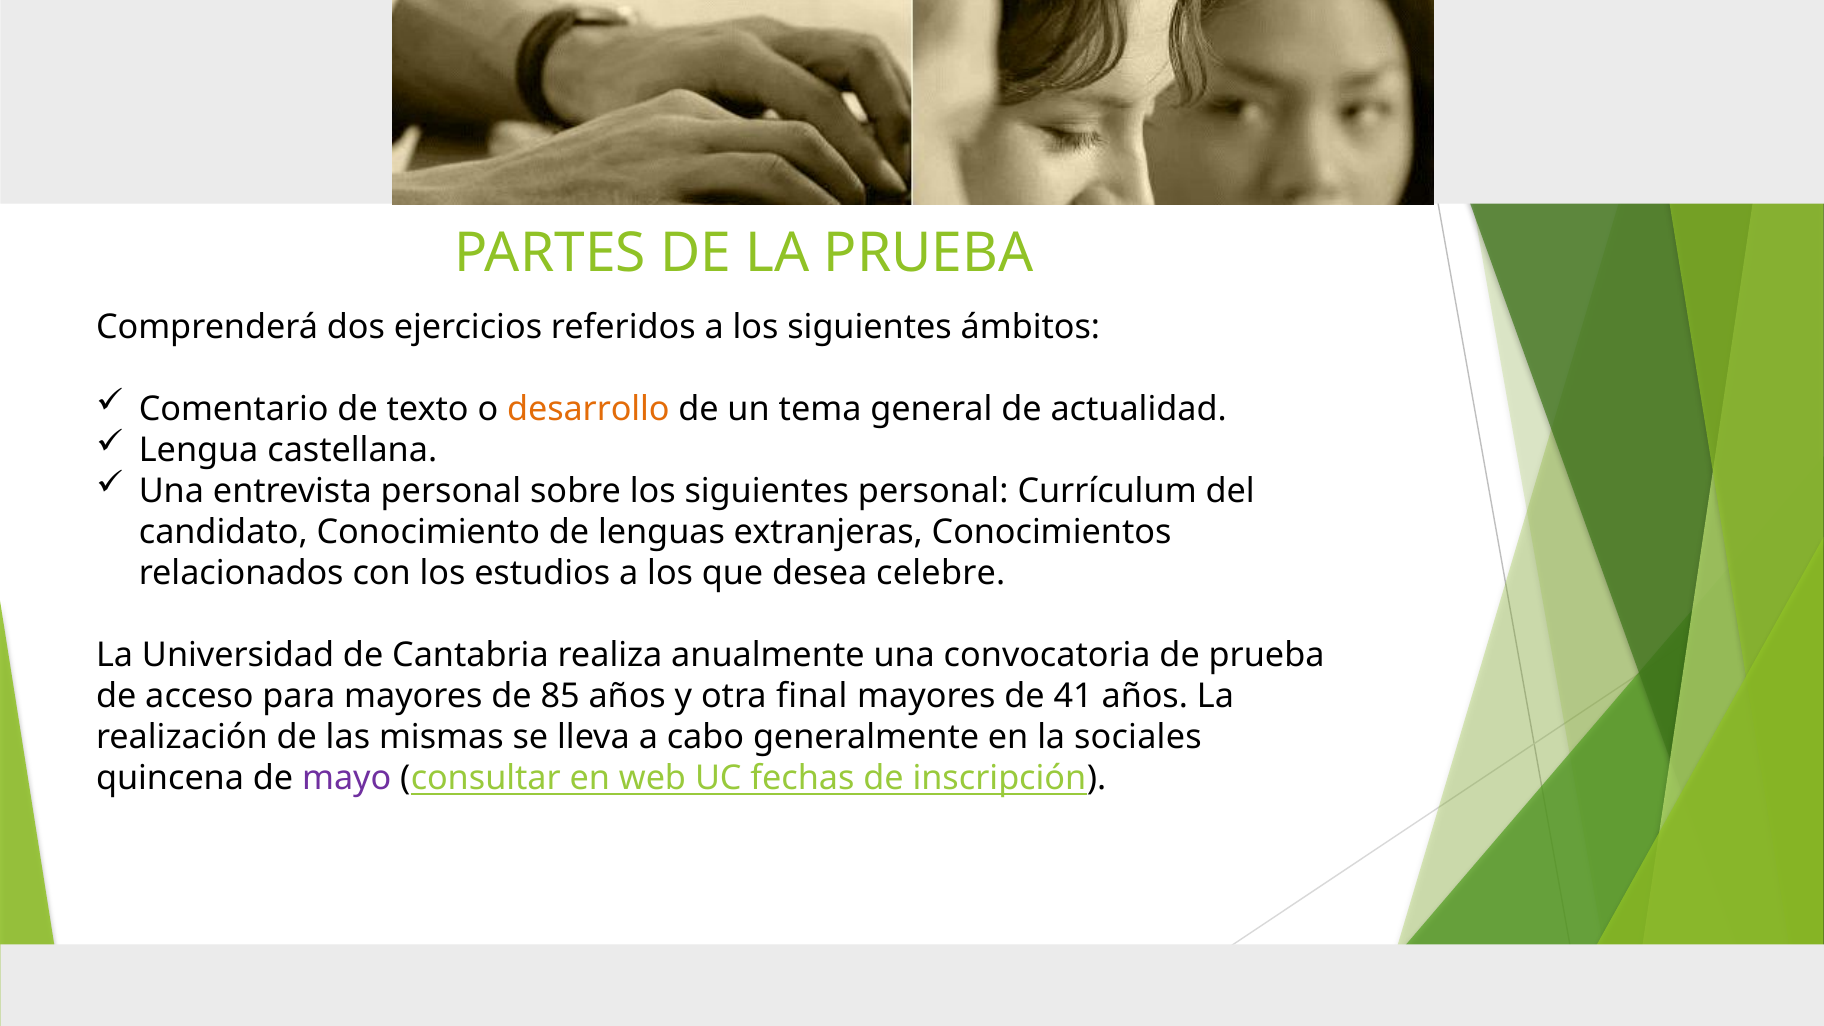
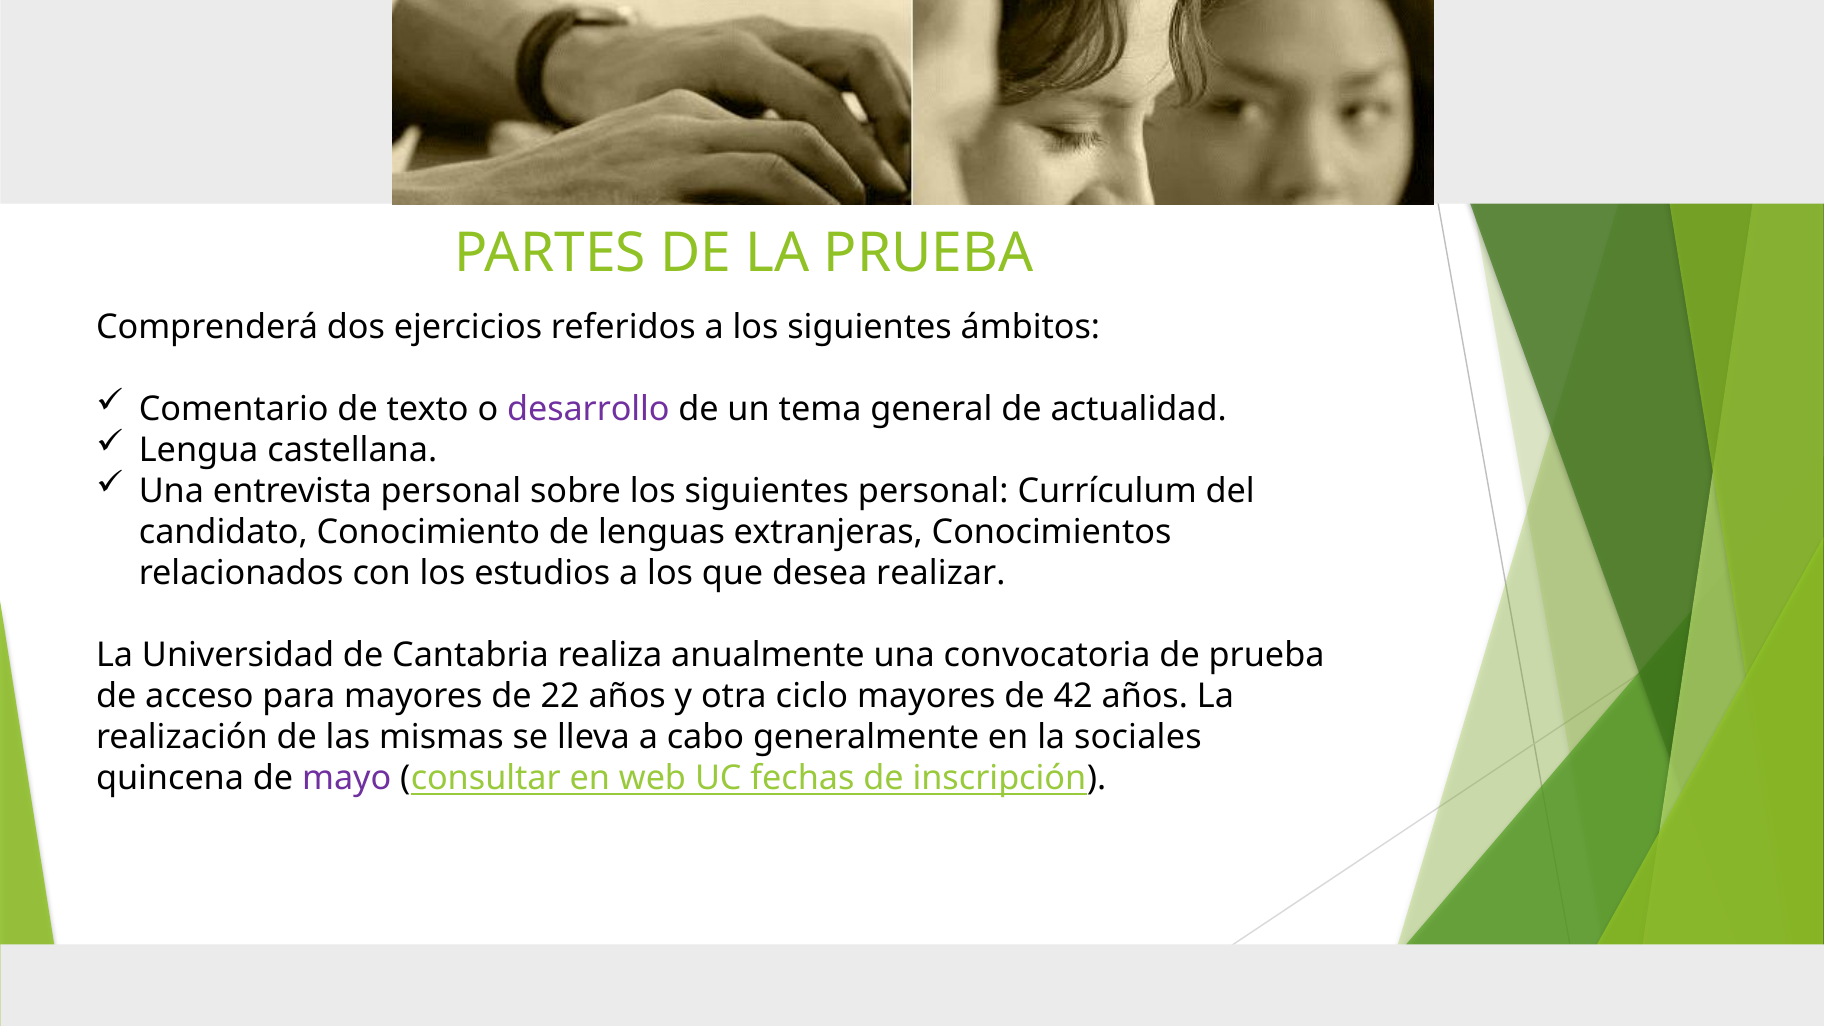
desarrollo colour: orange -> purple
celebre: celebre -> realizar
85: 85 -> 22
final: final -> ciclo
41: 41 -> 42
